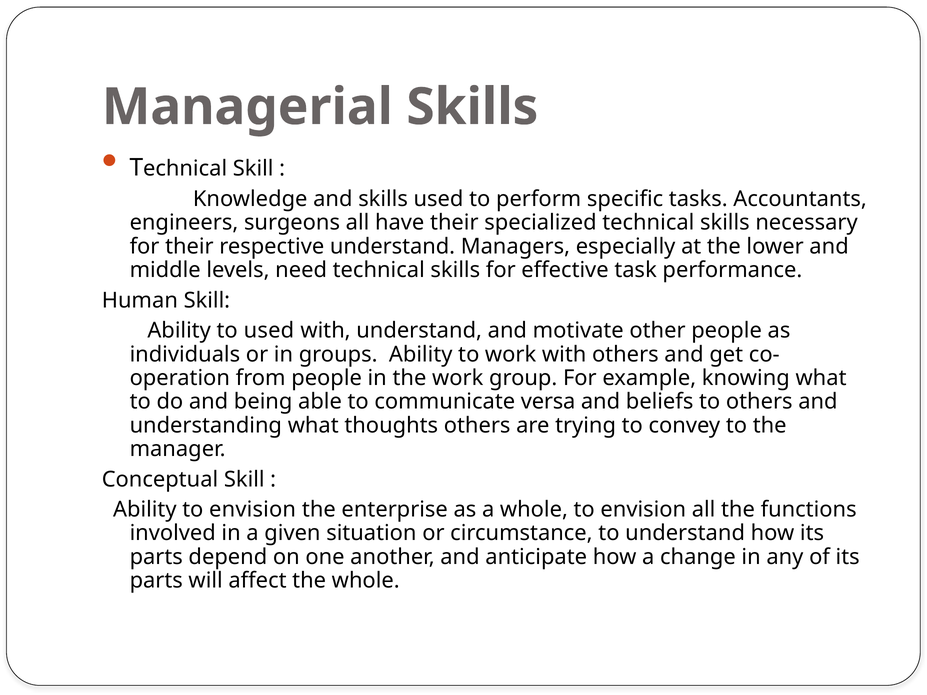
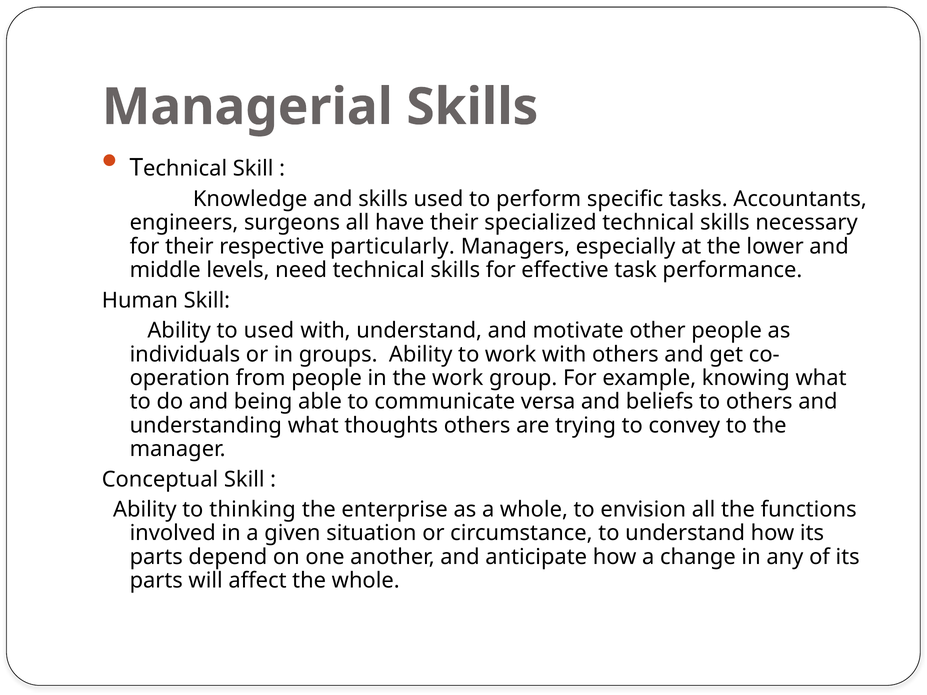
respective understand: understand -> particularly
Ability to envision: envision -> thinking
